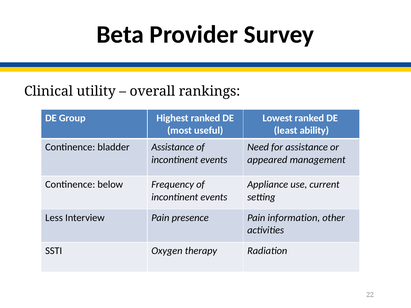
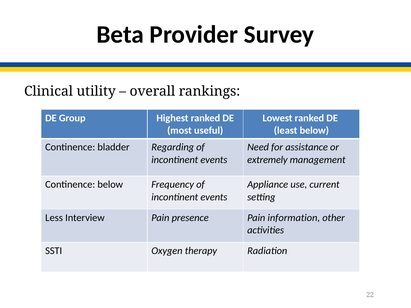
least ability: ability -> below
bladder Assistance: Assistance -> Regarding
appeared: appeared -> extremely
